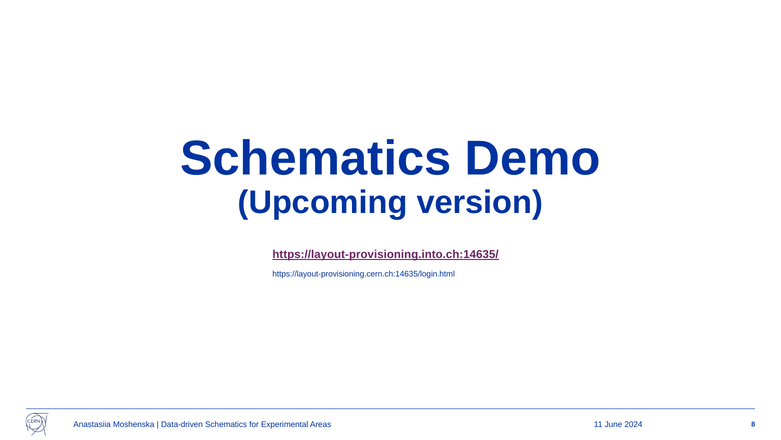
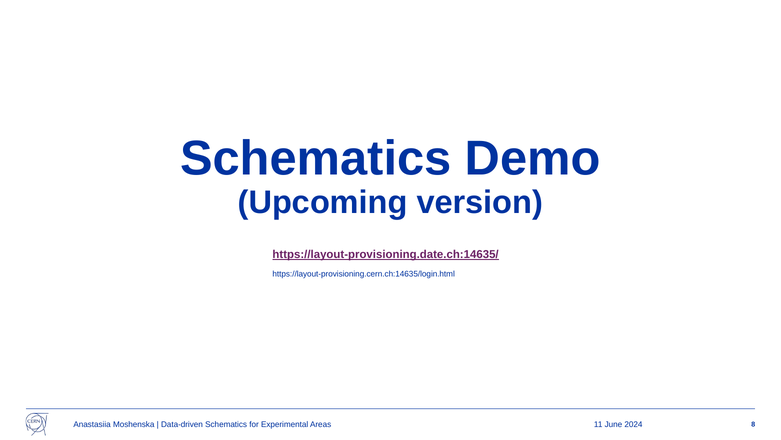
https://layout-provisioning.into.ch:14635/: https://layout-provisioning.into.ch:14635/ -> https://layout-provisioning.date.ch:14635/
